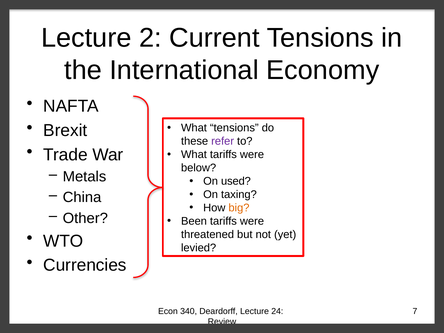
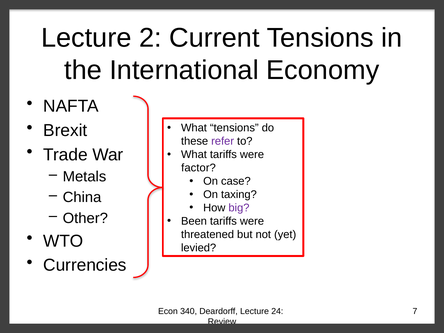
below: below -> factor
used: used -> case
big colour: orange -> purple
